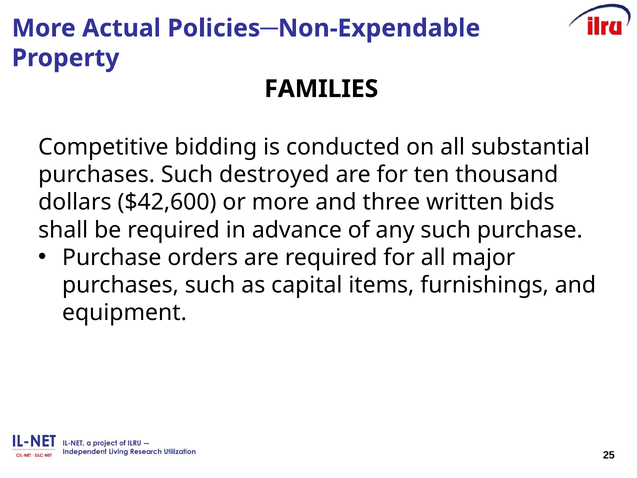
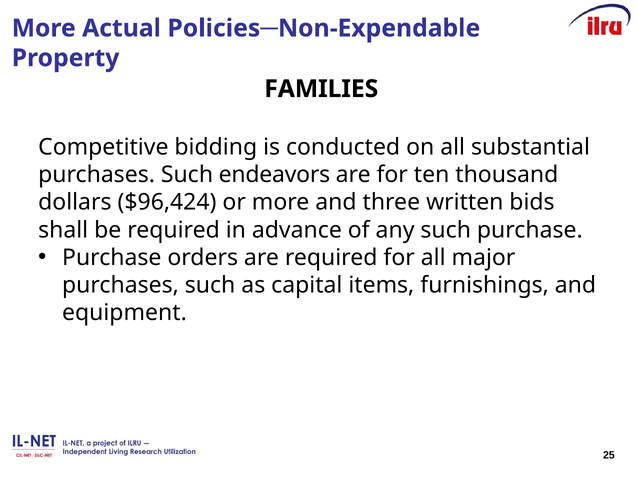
destroyed: destroyed -> endeavors
$42,600: $42,600 -> $96,424
